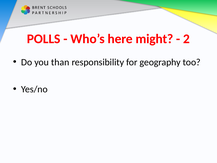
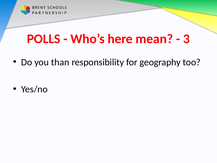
might: might -> mean
2: 2 -> 3
